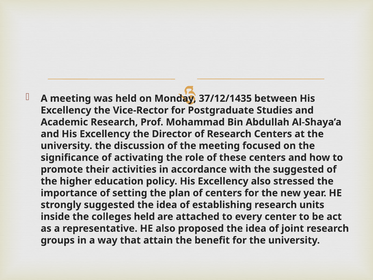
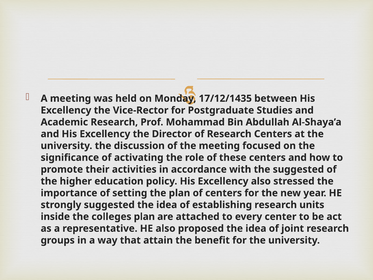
37/12/1435: 37/12/1435 -> 17/12/1435
colleges held: held -> plan
